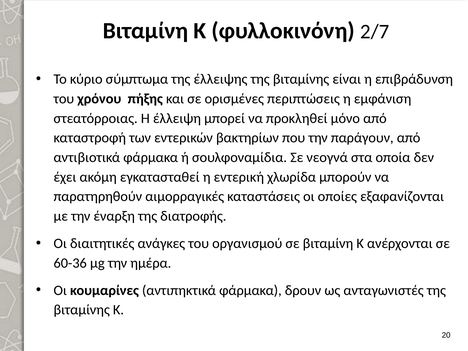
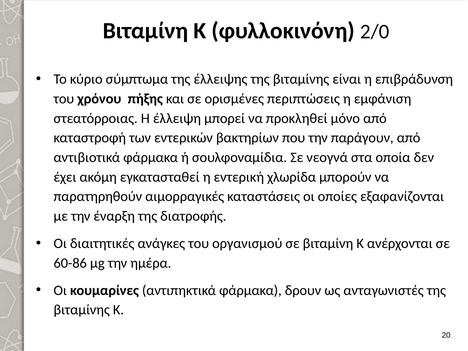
2/7: 2/7 -> 2/0
60-36: 60-36 -> 60-86
